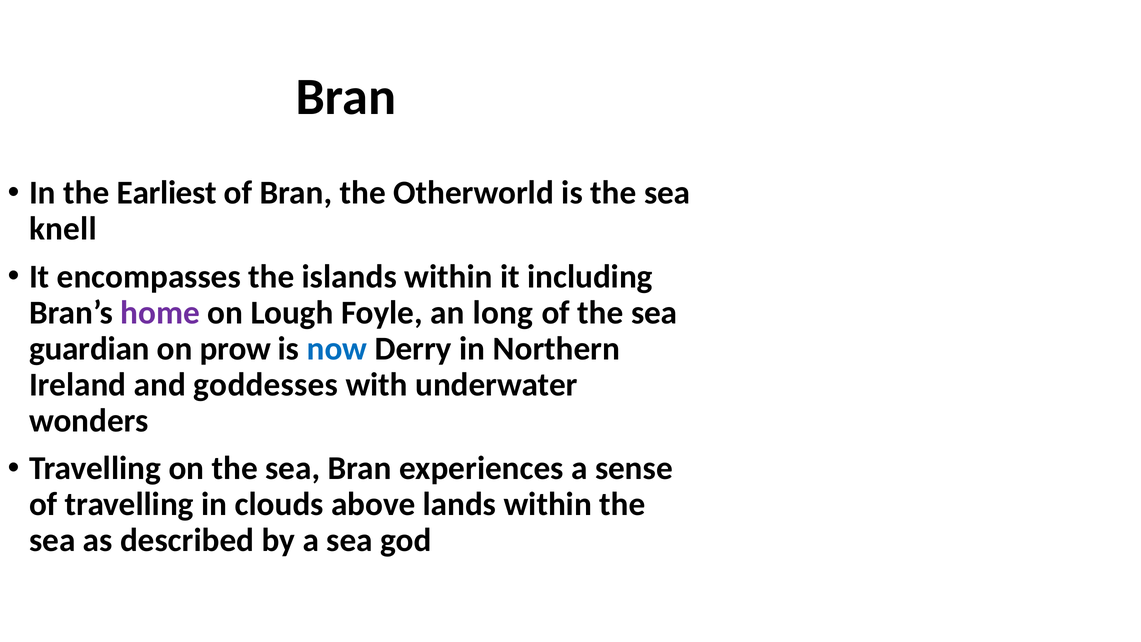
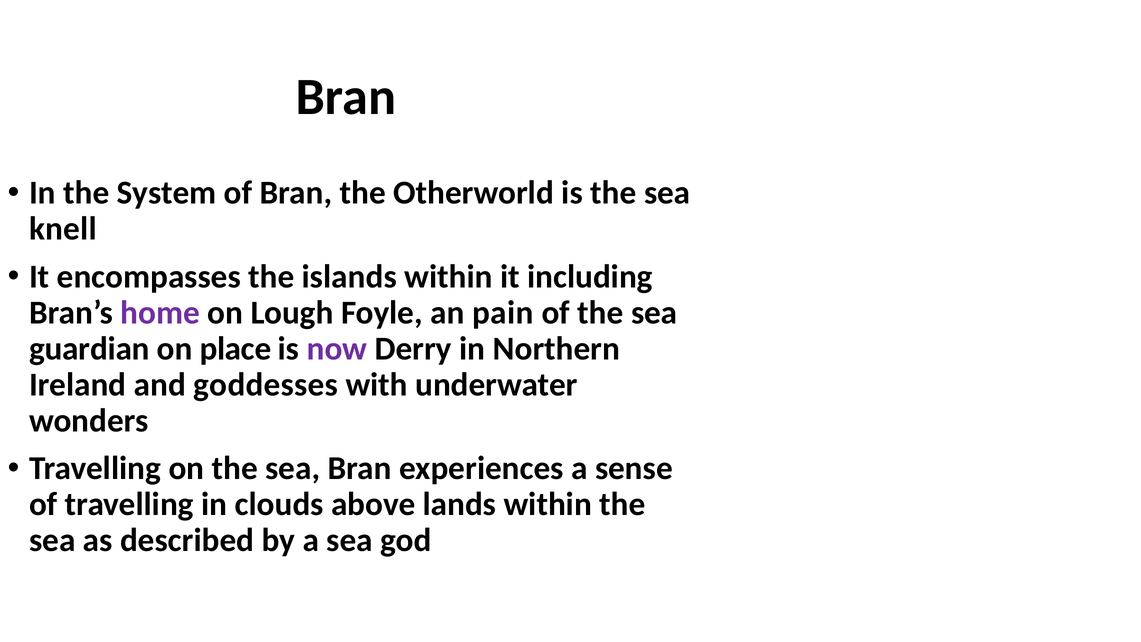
Earliest: Earliest -> System
long: long -> pain
prow: prow -> place
now colour: blue -> purple
